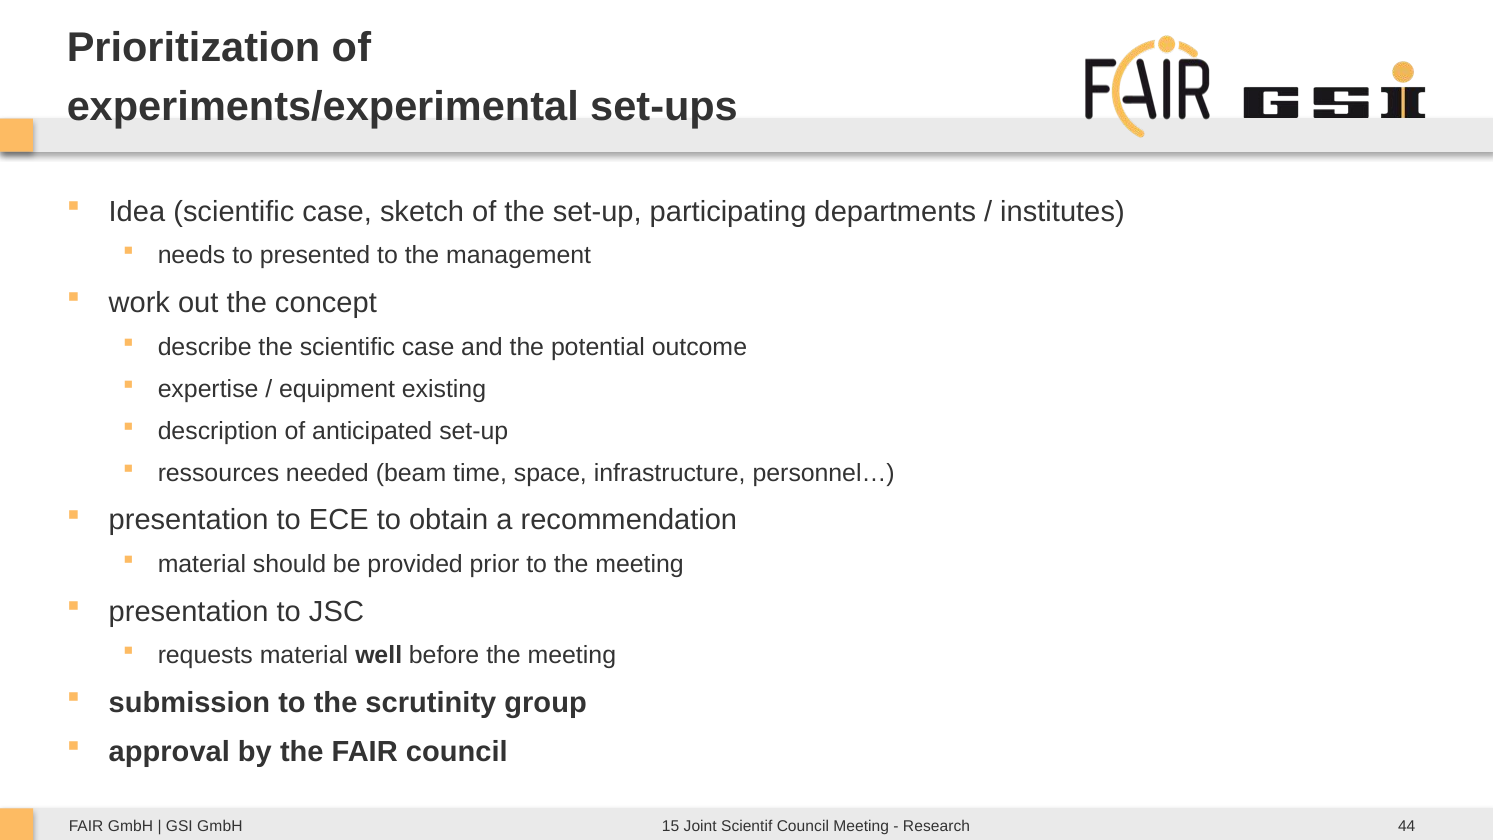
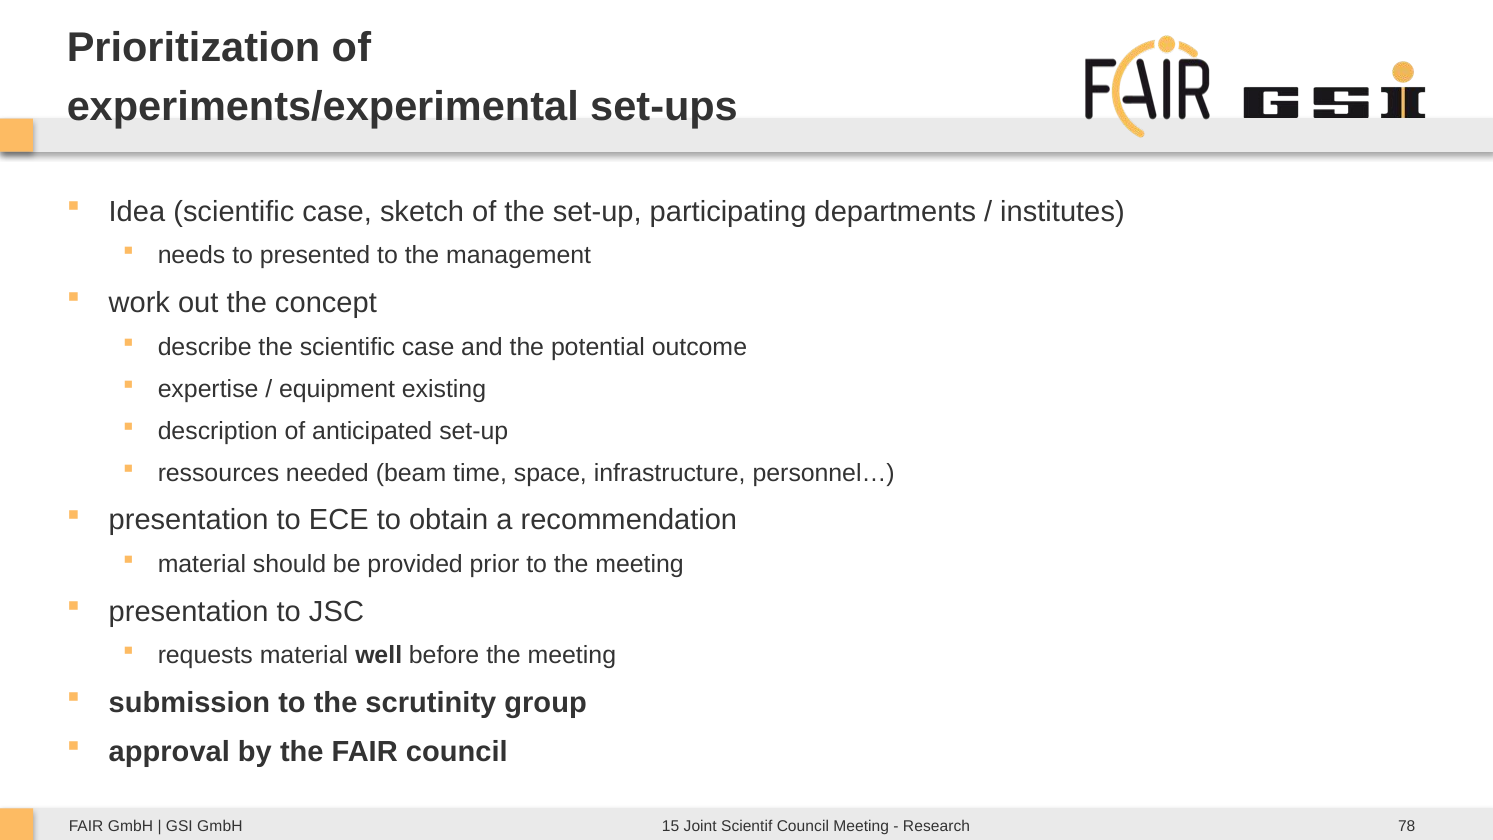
44: 44 -> 78
